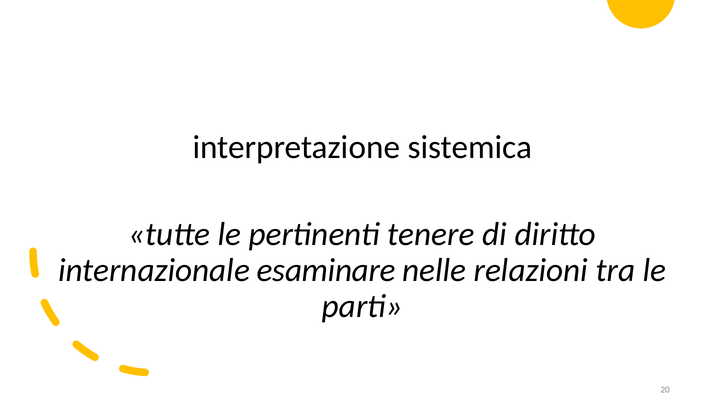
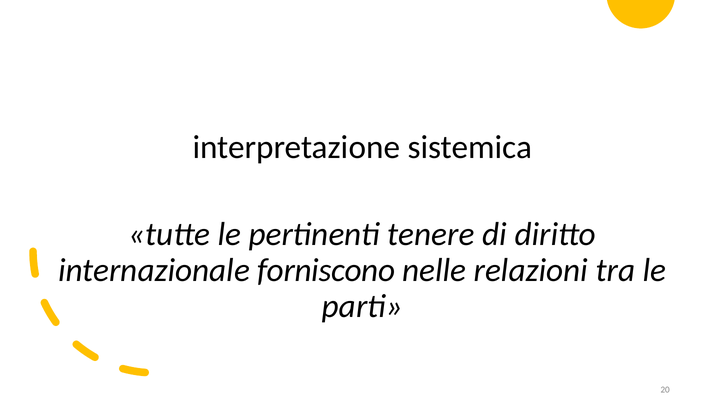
esaminare: esaminare -> forniscono
